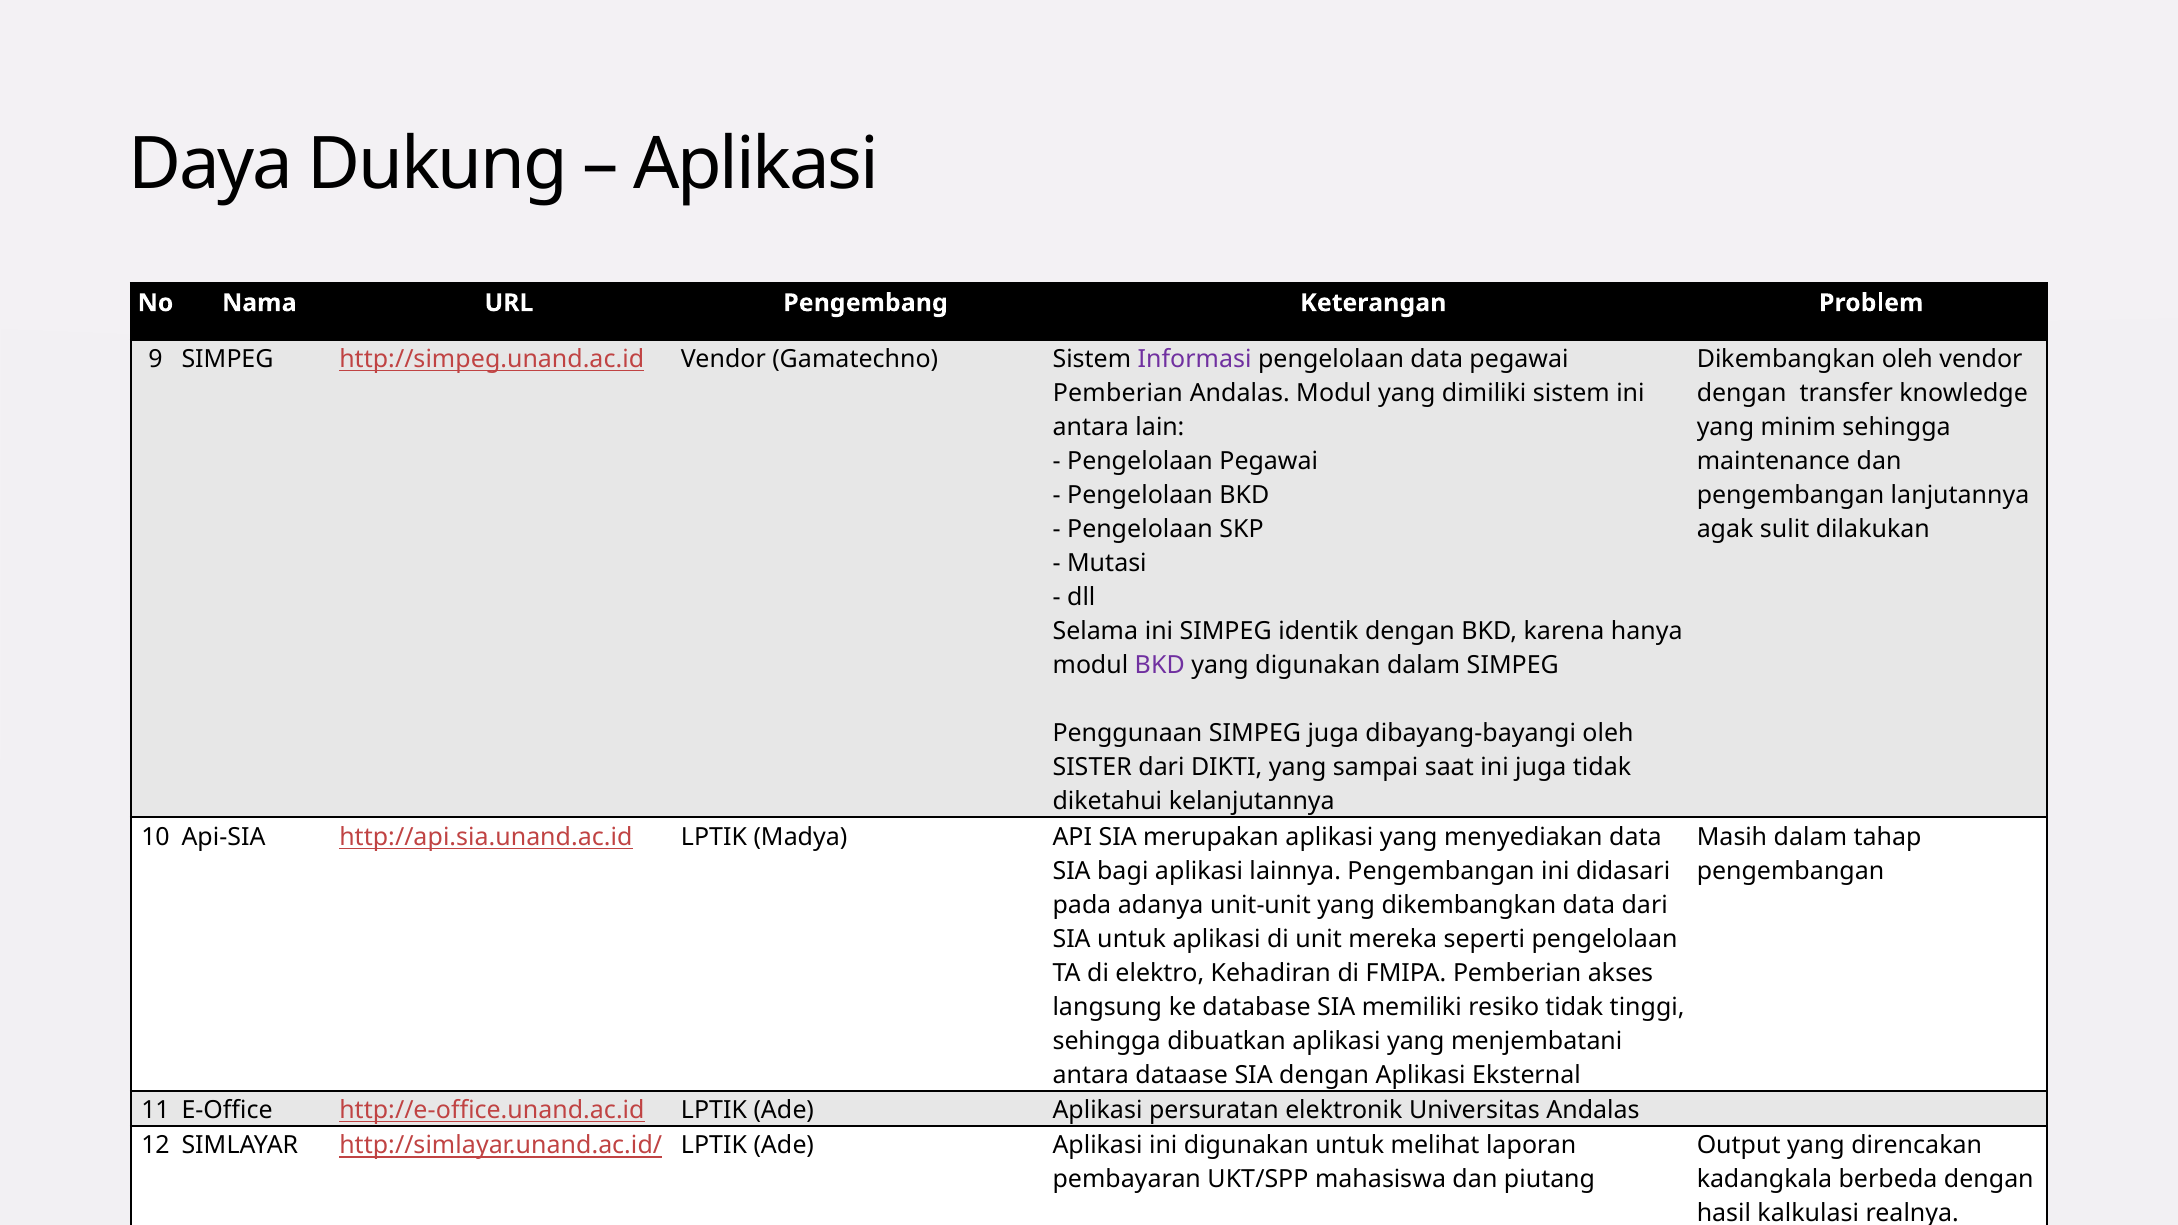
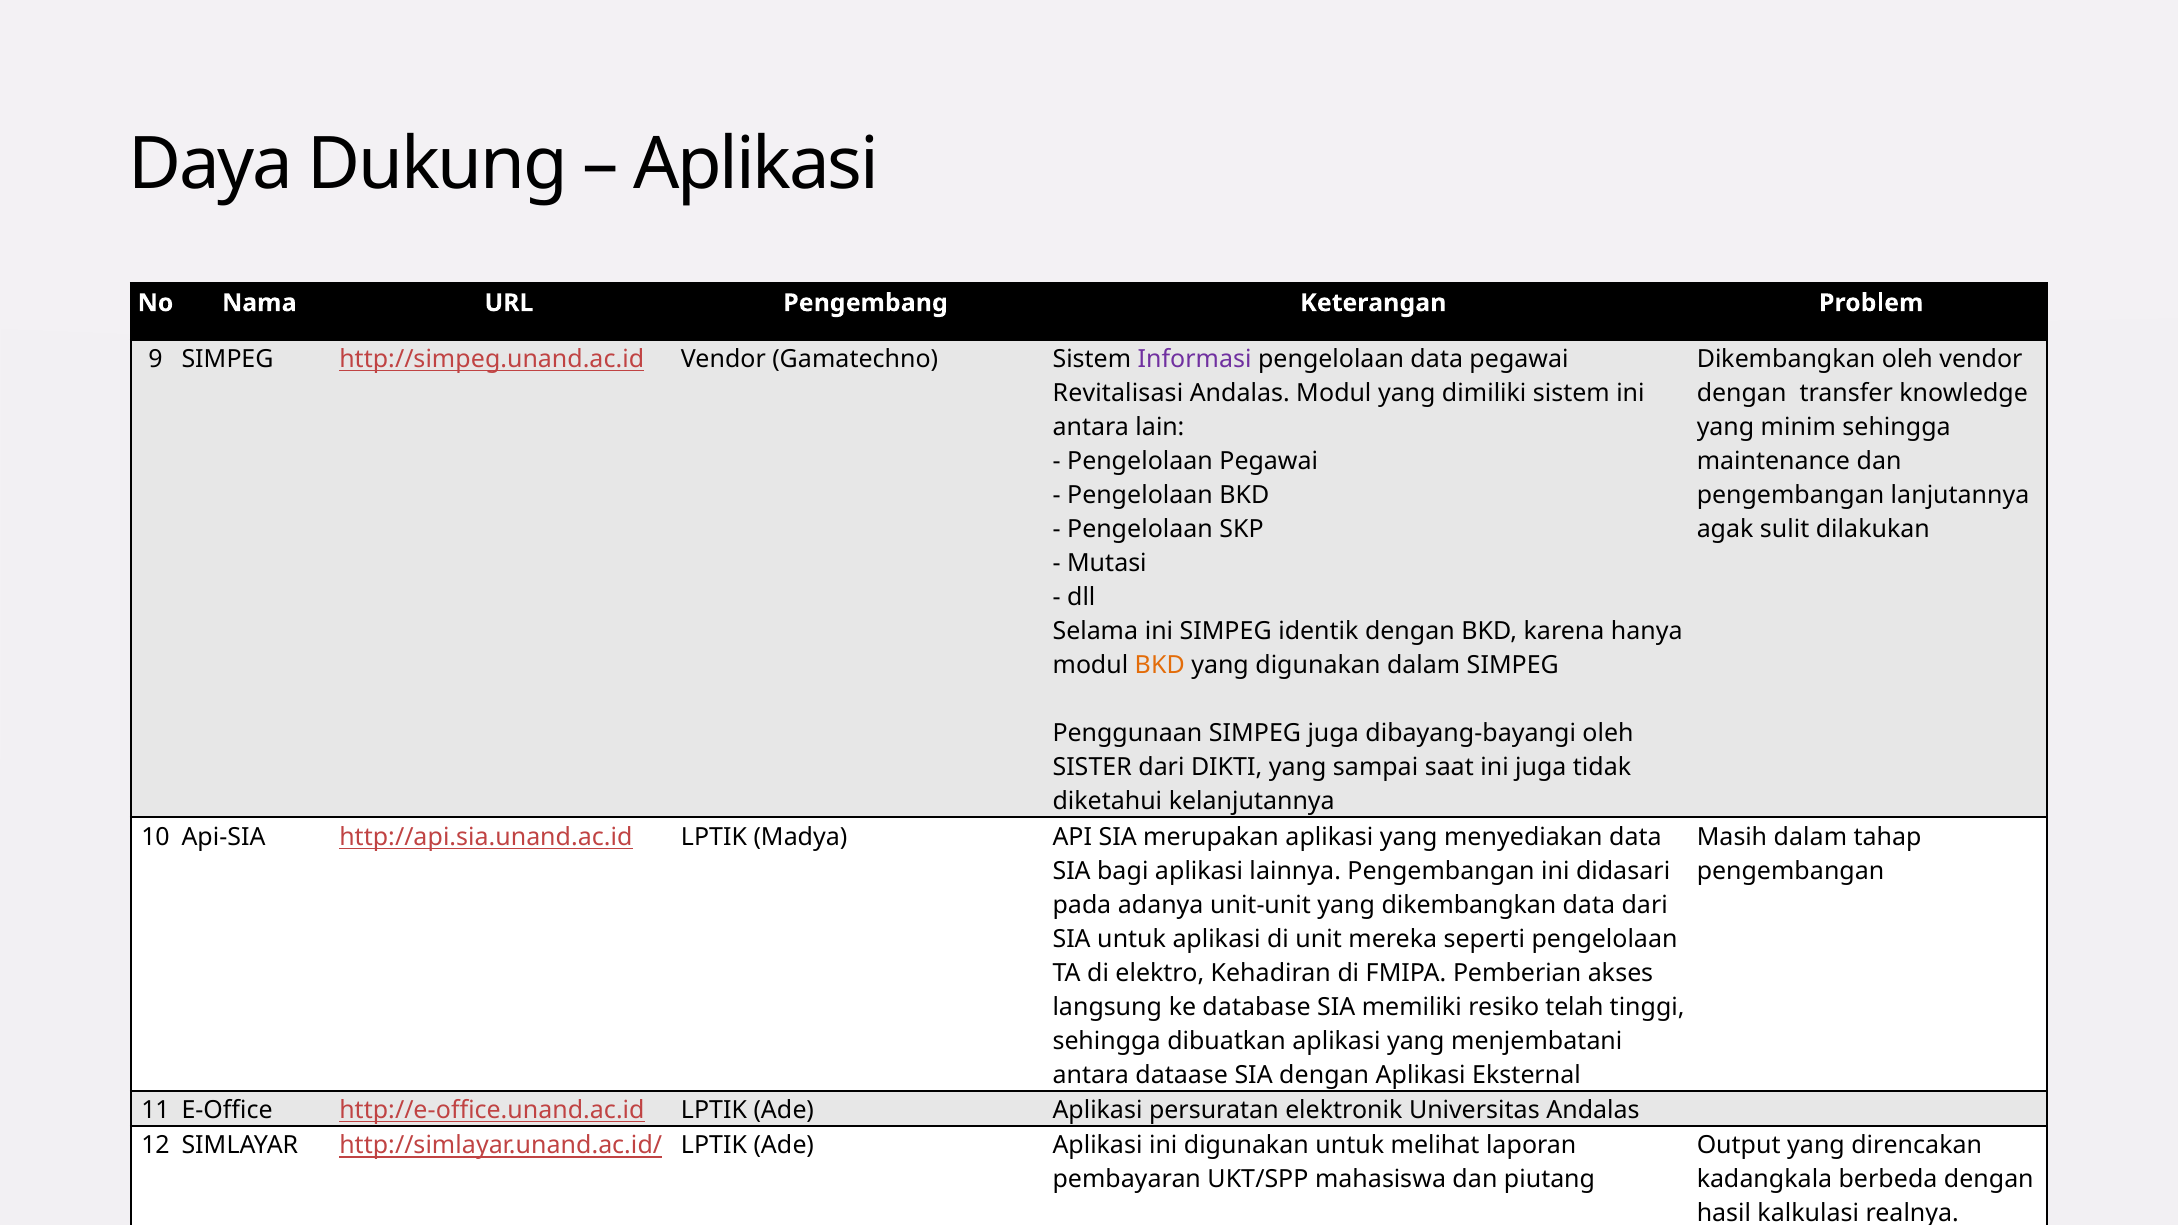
Pemberian at (1118, 393): Pemberian -> Revitalisasi
BKD at (1160, 666) colour: purple -> orange
resiko tidak: tidak -> telah
